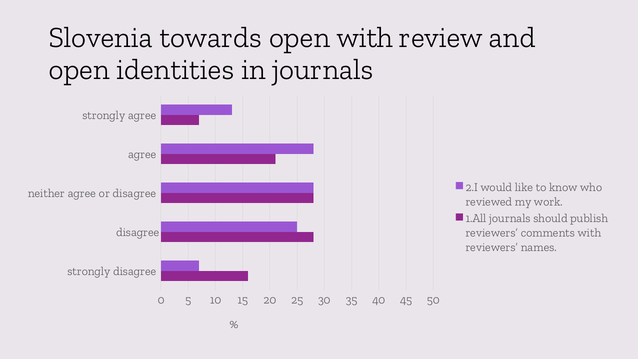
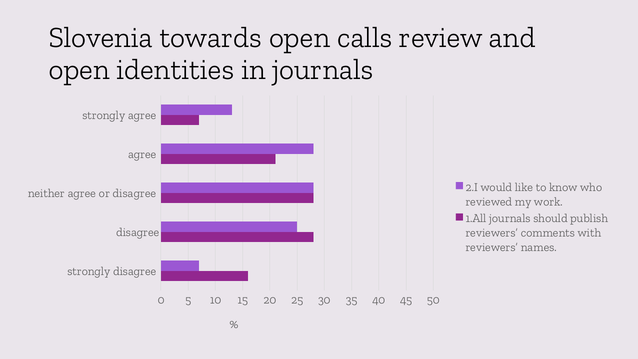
open with: with -> calls
